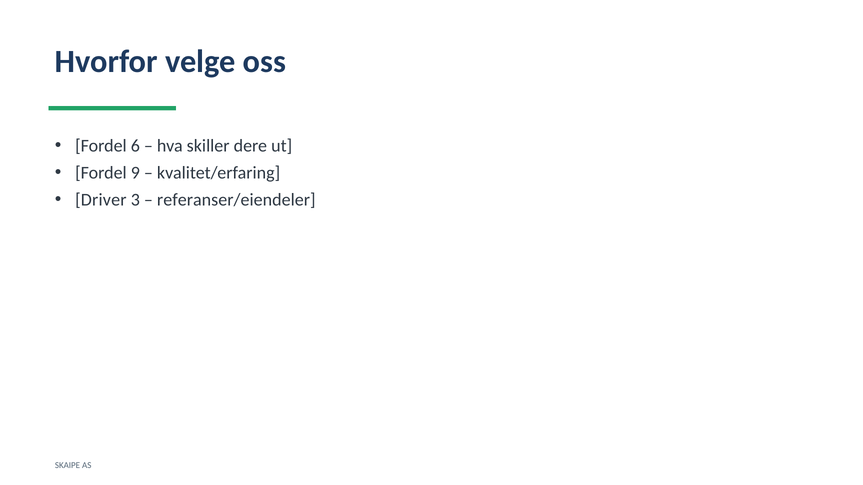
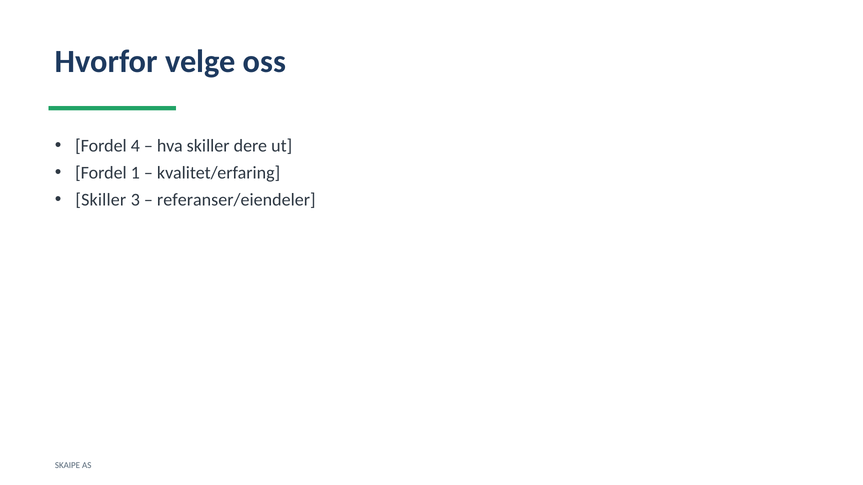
6: 6 -> 4
9: 9 -> 1
Driver at (101, 200): Driver -> Skiller
